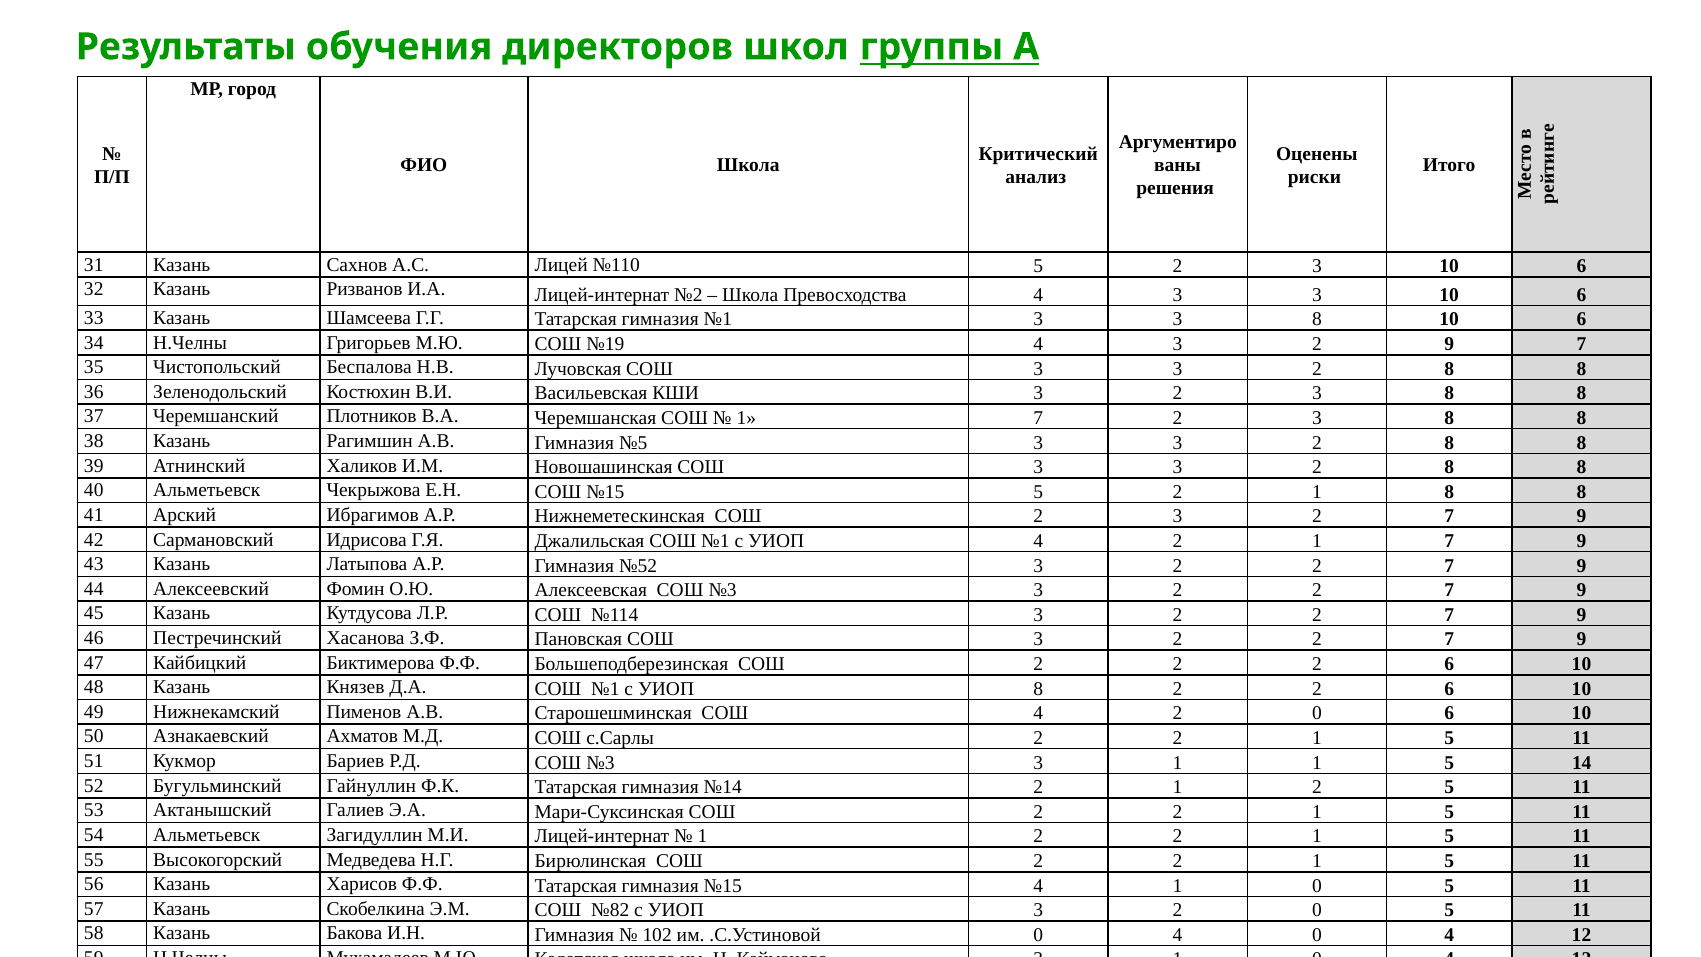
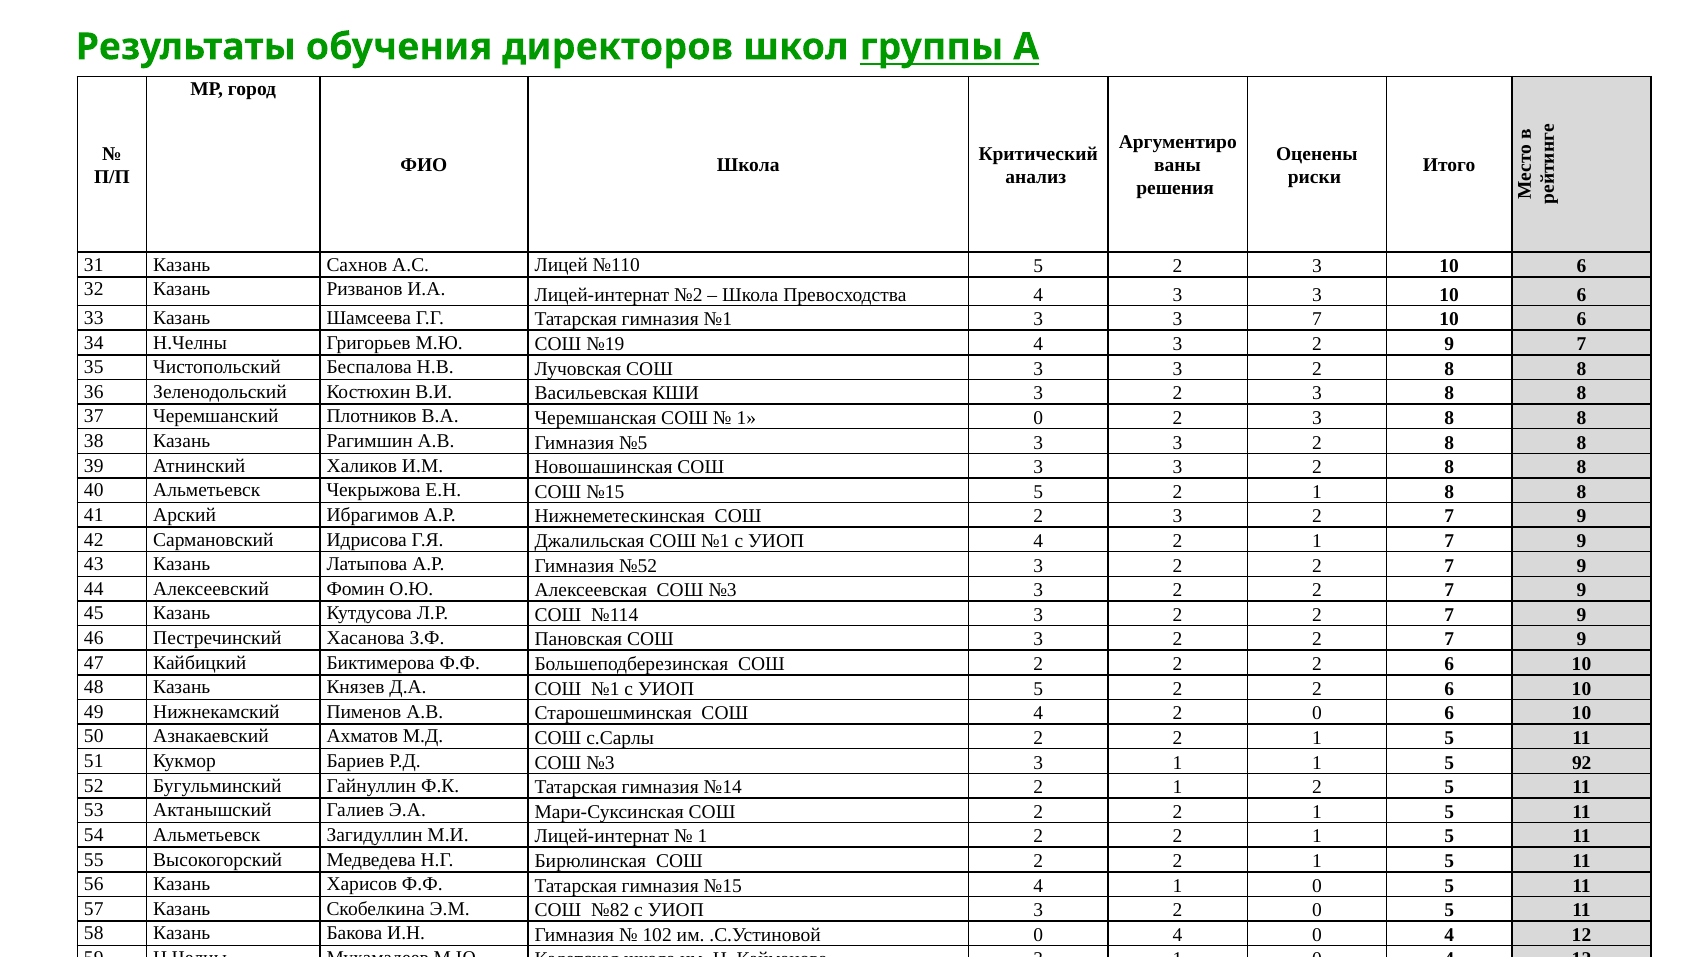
3 3 8: 8 -> 7
7 at (1038, 418): 7 -> 0
УИОП 8: 8 -> 5
5 14: 14 -> 92
